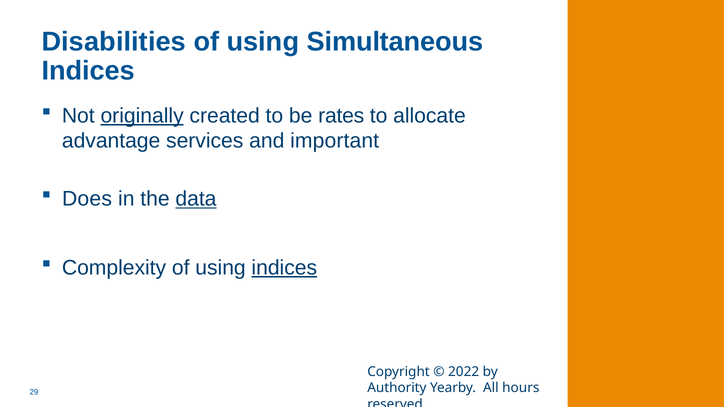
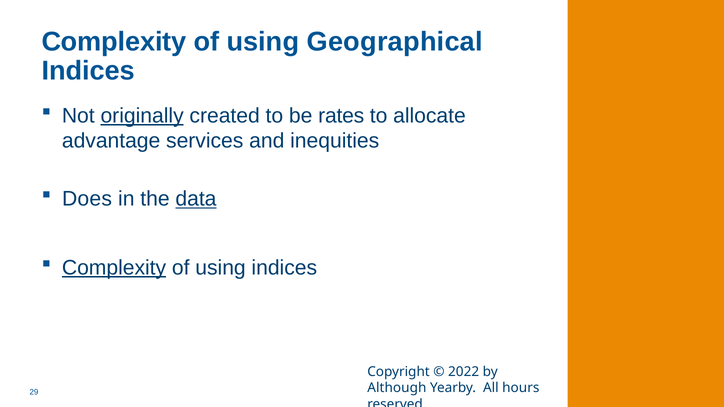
Disabilities at (114, 42): Disabilities -> Complexity
Simultaneous: Simultaneous -> Geographical
important: important -> inequities
Complexity at (114, 268) underline: none -> present
indices at (284, 268) underline: present -> none
Authority: Authority -> Although
